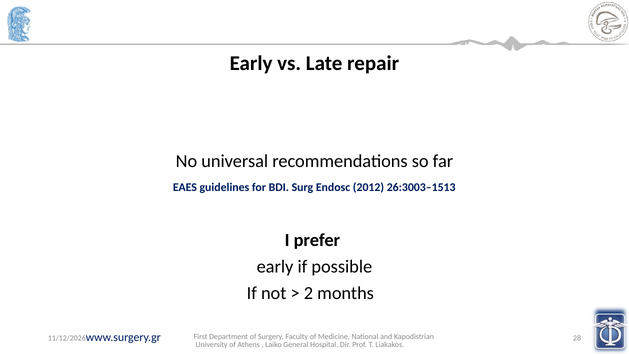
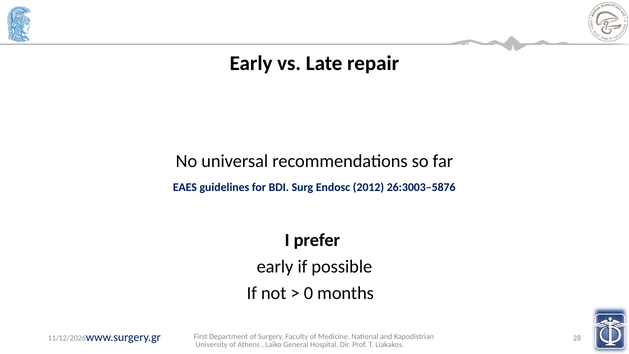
26:3003–1513: 26:3003–1513 -> 26:3003–5876
2: 2 -> 0
